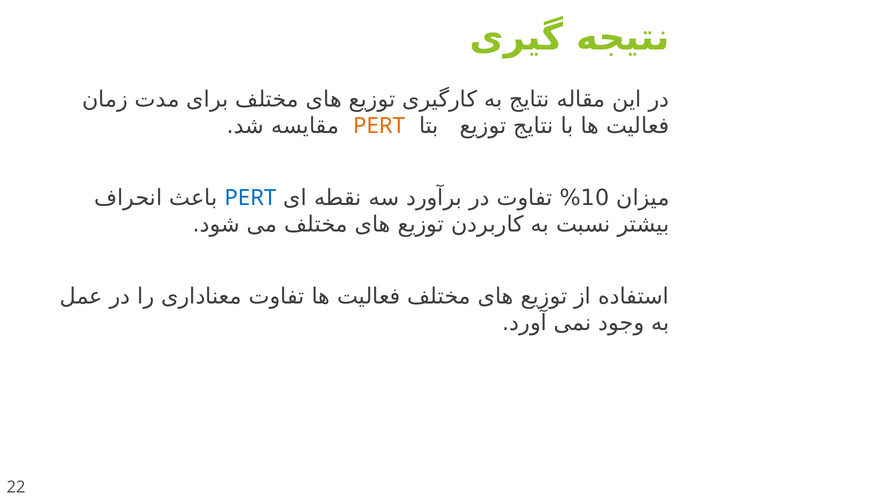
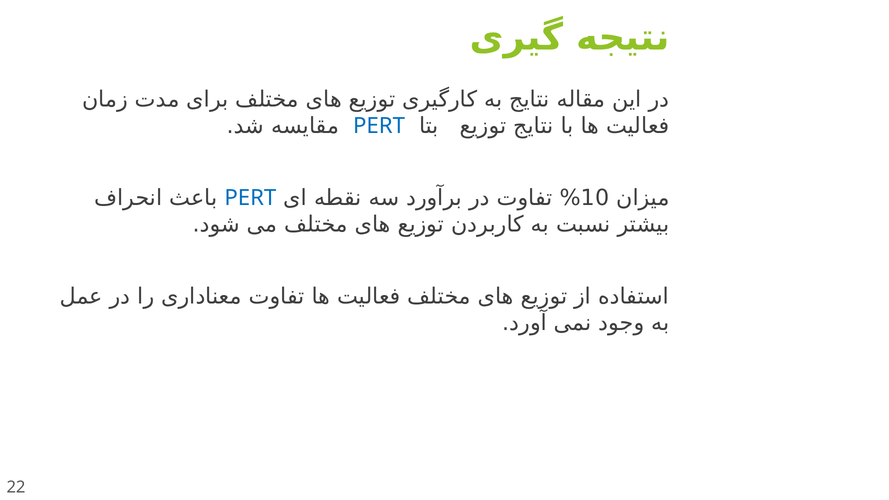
PERT at (379, 126) colour: orange -> blue
